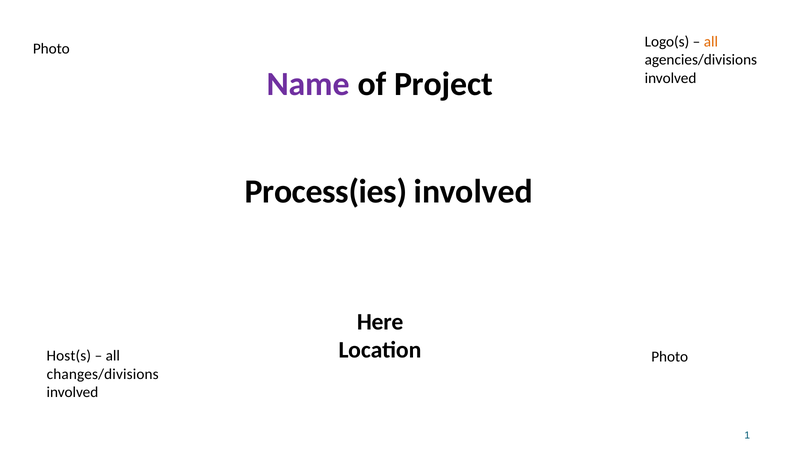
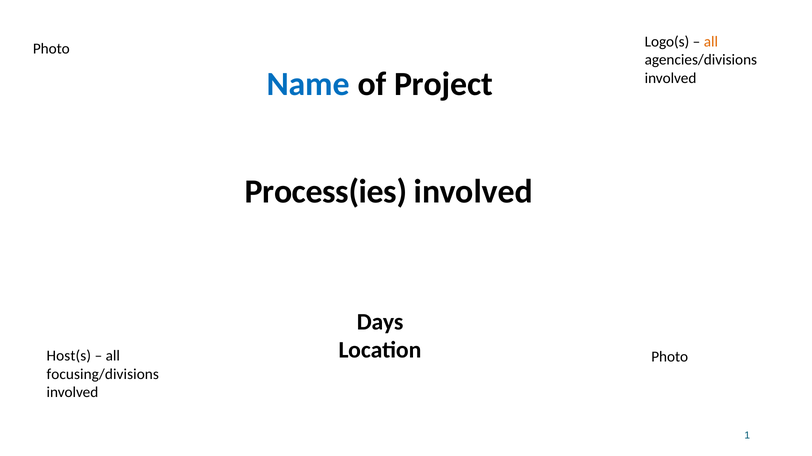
Name colour: purple -> blue
Here: Here -> Days
changes/divisions: changes/divisions -> focusing/divisions
